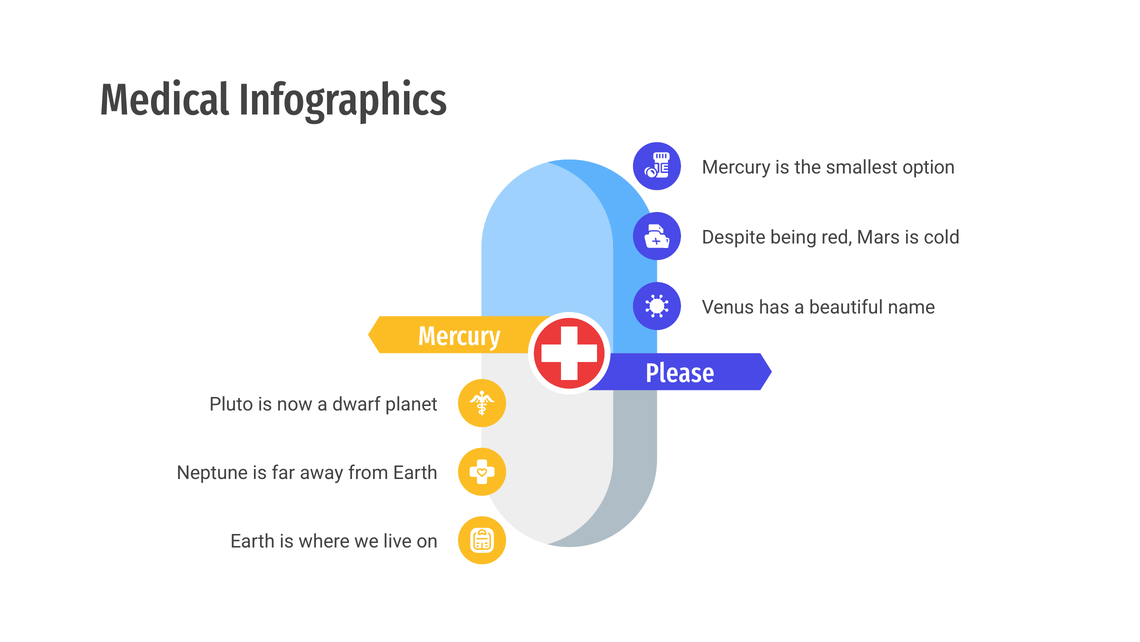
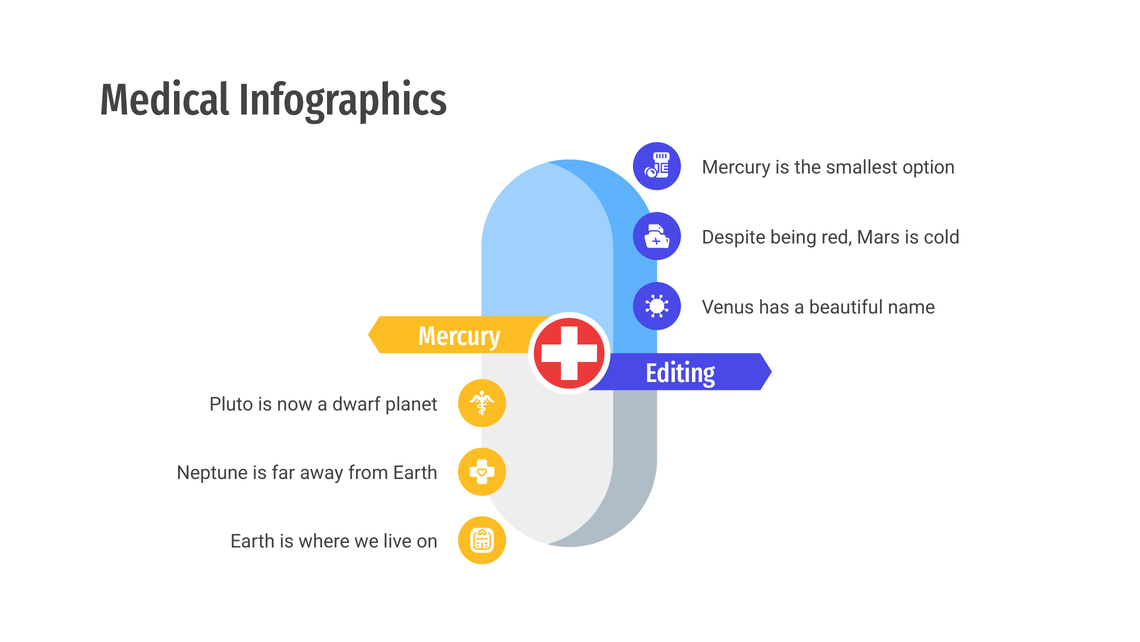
Please: Please -> Editing
